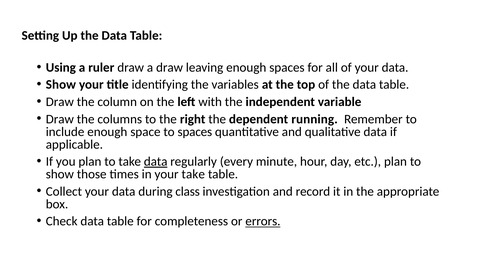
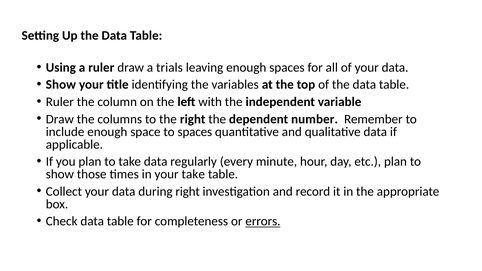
a draw: draw -> trials
Draw at (60, 102): Draw -> Ruler
running: running -> number
data at (156, 162) underline: present -> none
during class: class -> right
